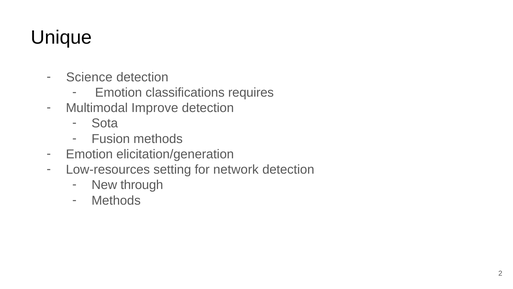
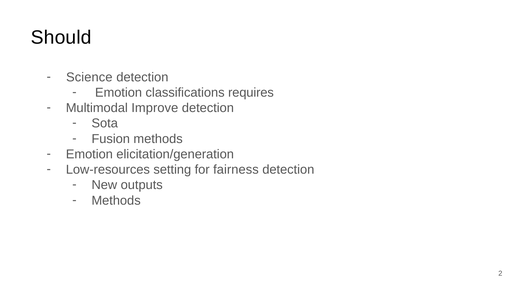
Unique: Unique -> Should
network: network -> fairness
through: through -> outputs
